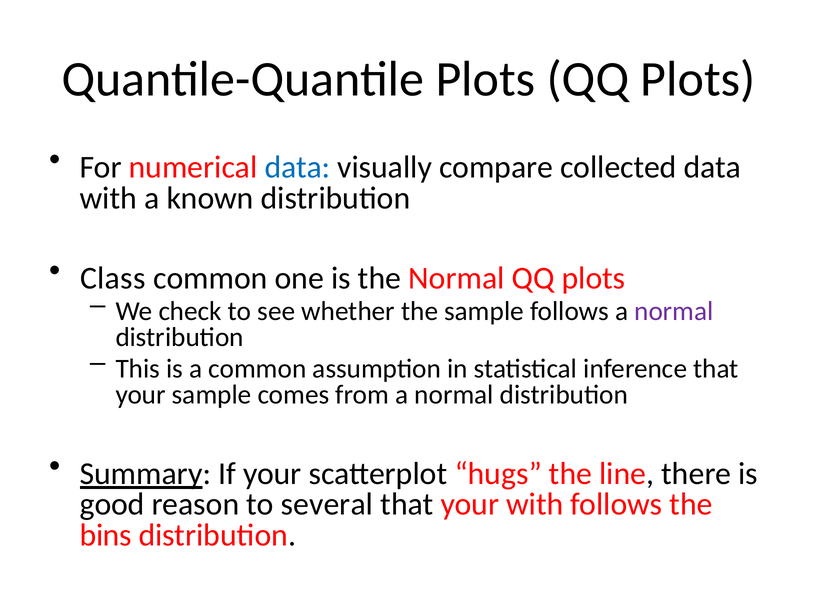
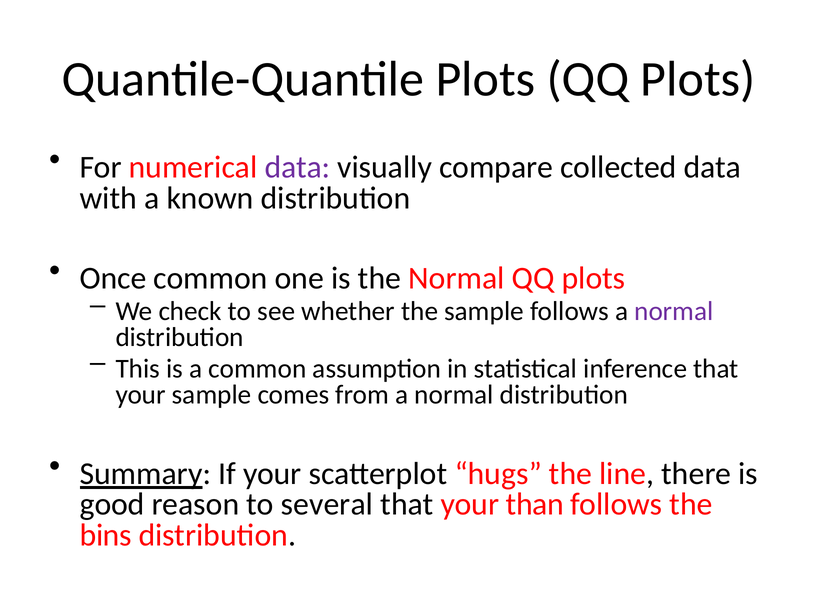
data at (297, 167) colour: blue -> purple
Class: Class -> Once
your with: with -> than
